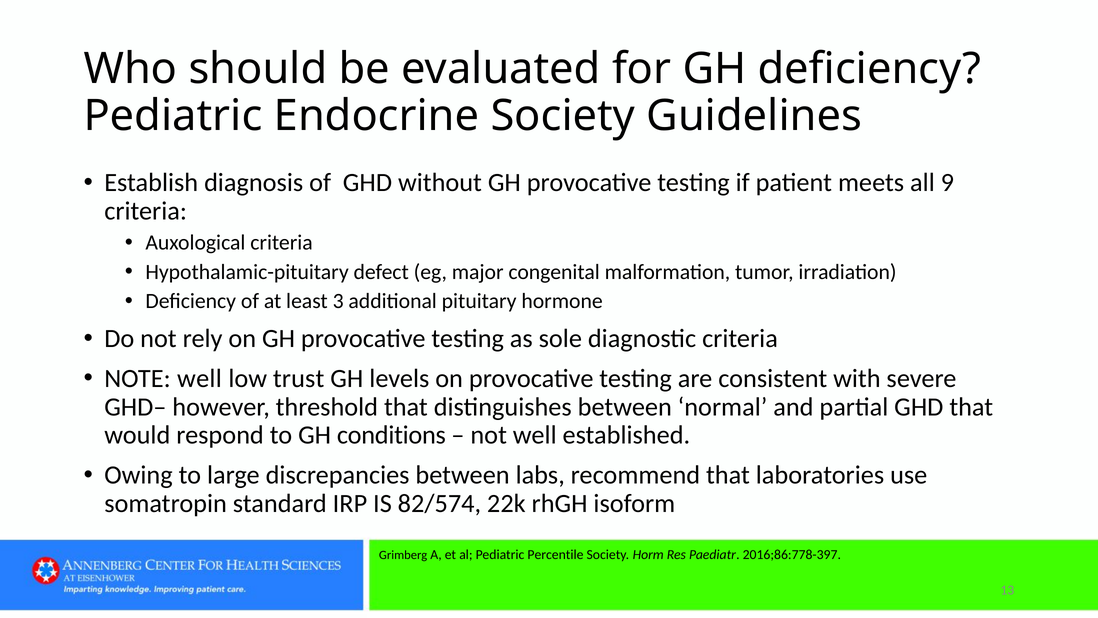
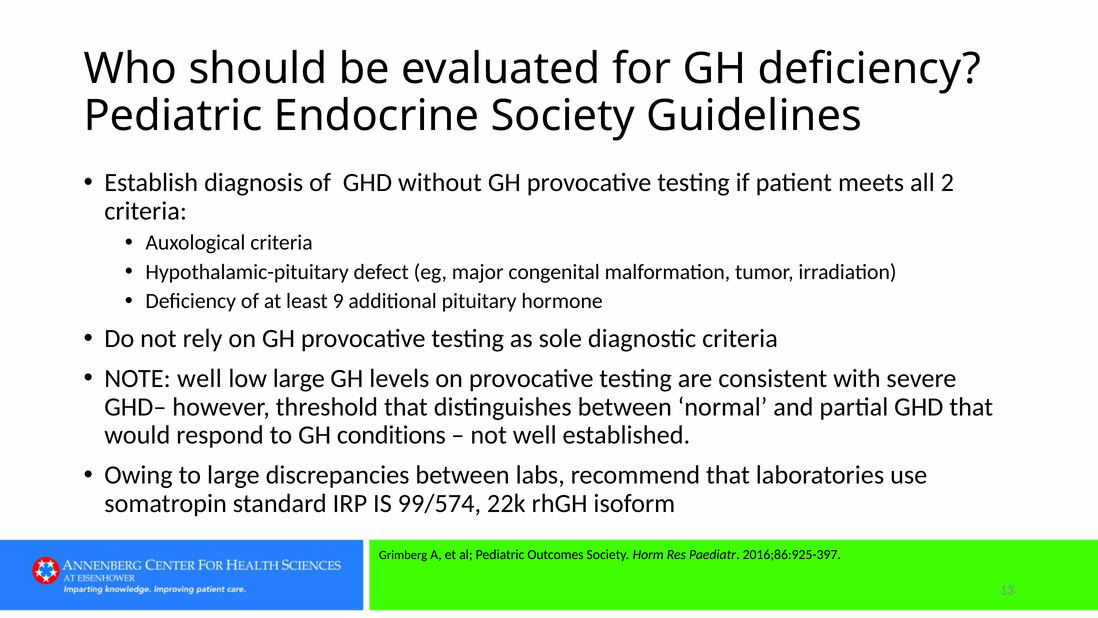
9: 9 -> 2
3: 3 -> 9
low trust: trust -> large
82/574: 82/574 -> 99/574
Percentile: Percentile -> Outcomes
2016;86:778-397: 2016;86:778-397 -> 2016;86:925-397
